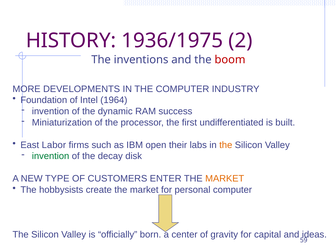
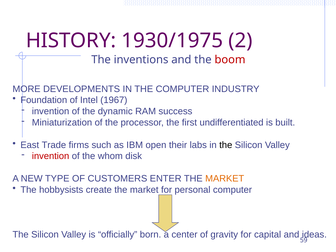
1936/1975: 1936/1975 -> 1930/1975
1964: 1964 -> 1967
Labor: Labor -> Trade
the at (226, 145) colour: orange -> black
invention at (51, 156) colour: green -> red
decay: decay -> whom
